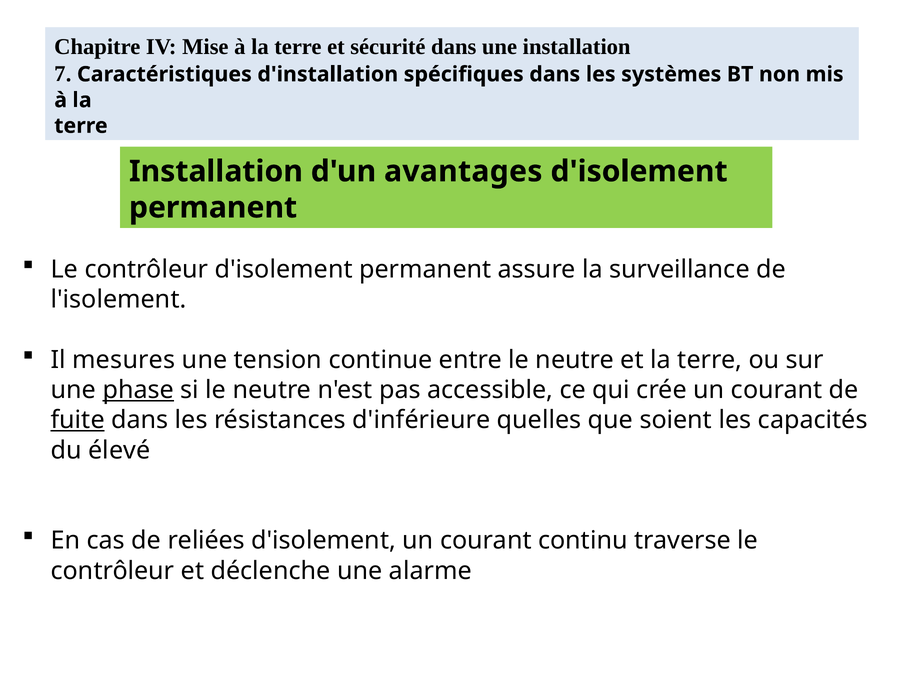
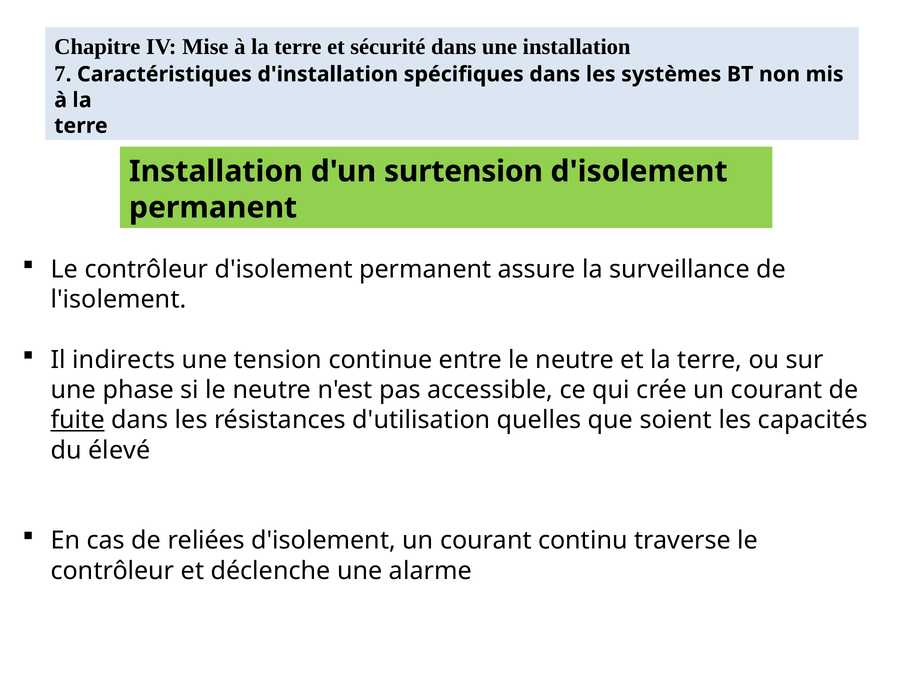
avantages: avantages -> surtension
mesures: mesures -> indirects
phase underline: present -> none
d'inférieure: d'inférieure -> d'utilisation
